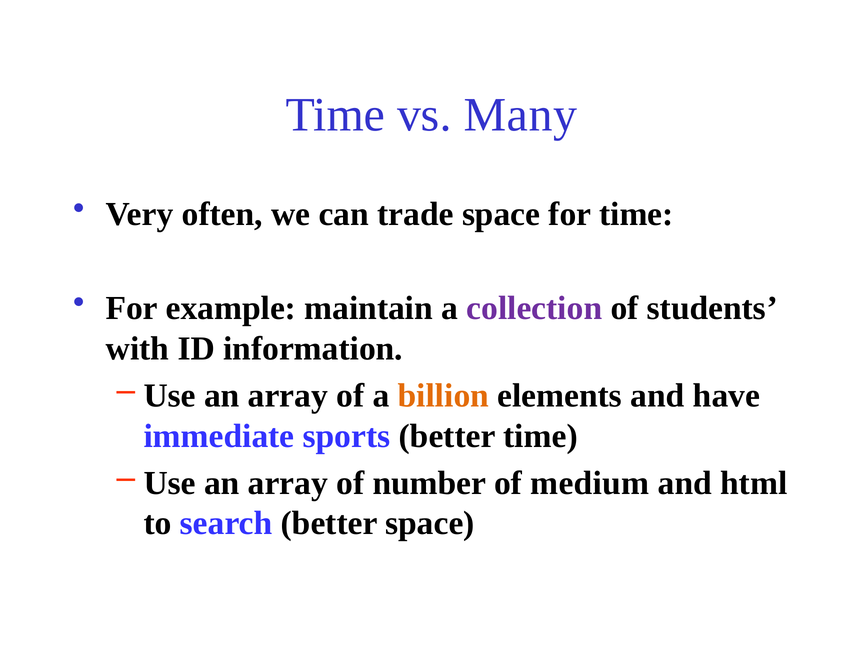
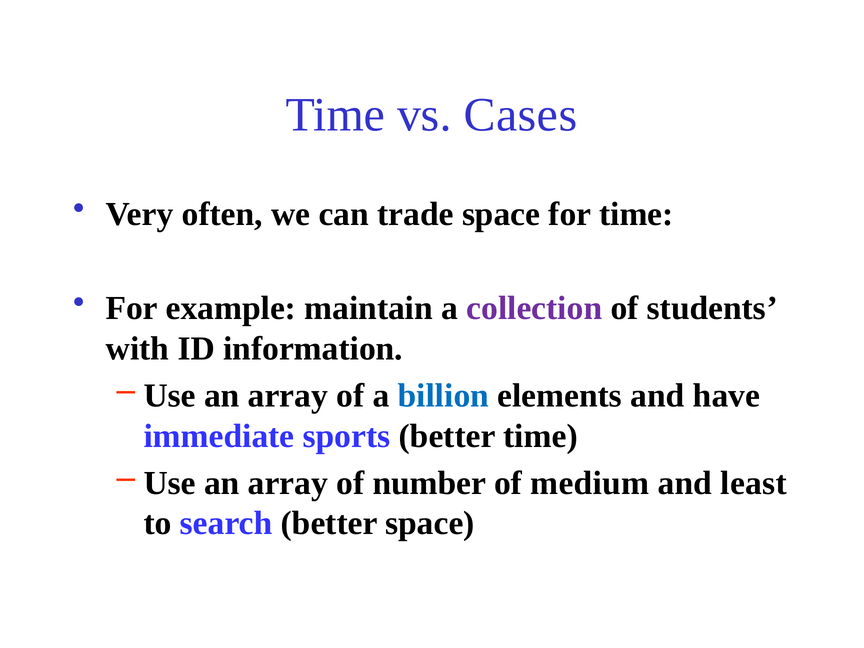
Many: Many -> Cases
billion colour: orange -> blue
html: html -> least
